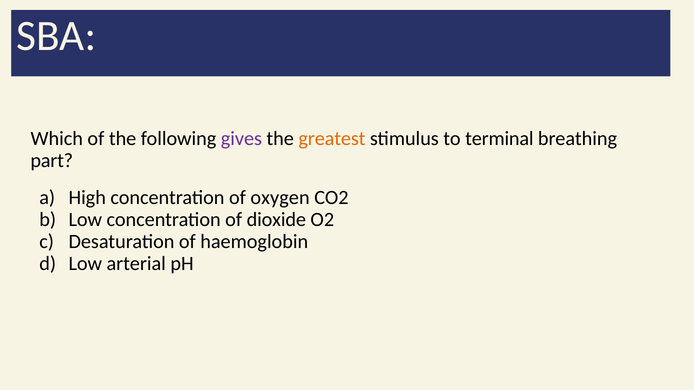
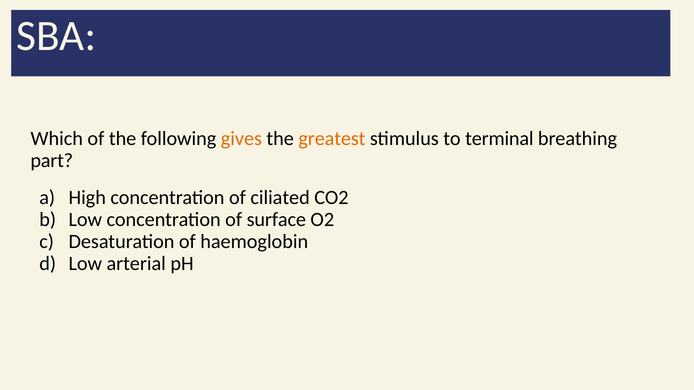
gives colour: purple -> orange
oxygen: oxygen -> ciliated
dioxide: dioxide -> surface
